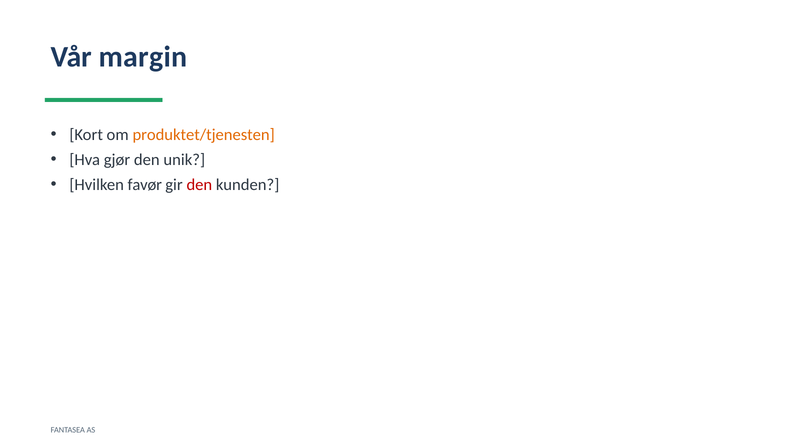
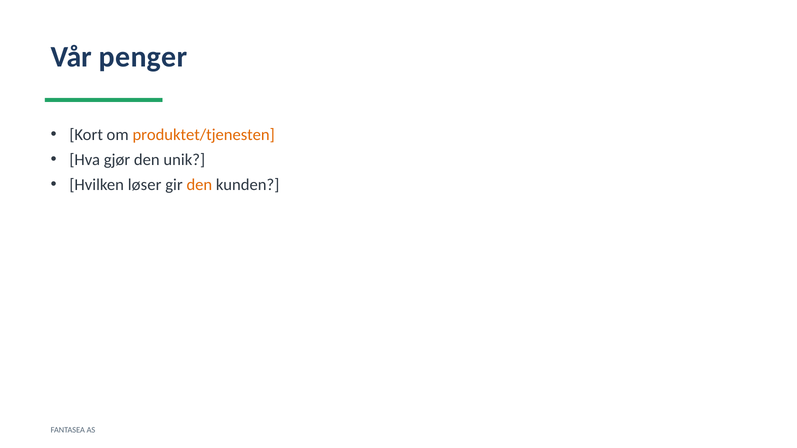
margin: margin -> penger
favør: favør -> løser
den at (199, 185) colour: red -> orange
